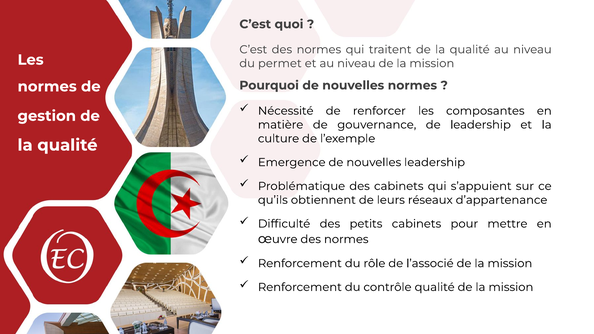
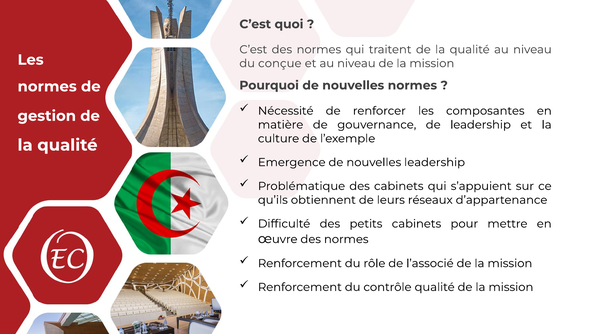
permet: permet -> conçue
